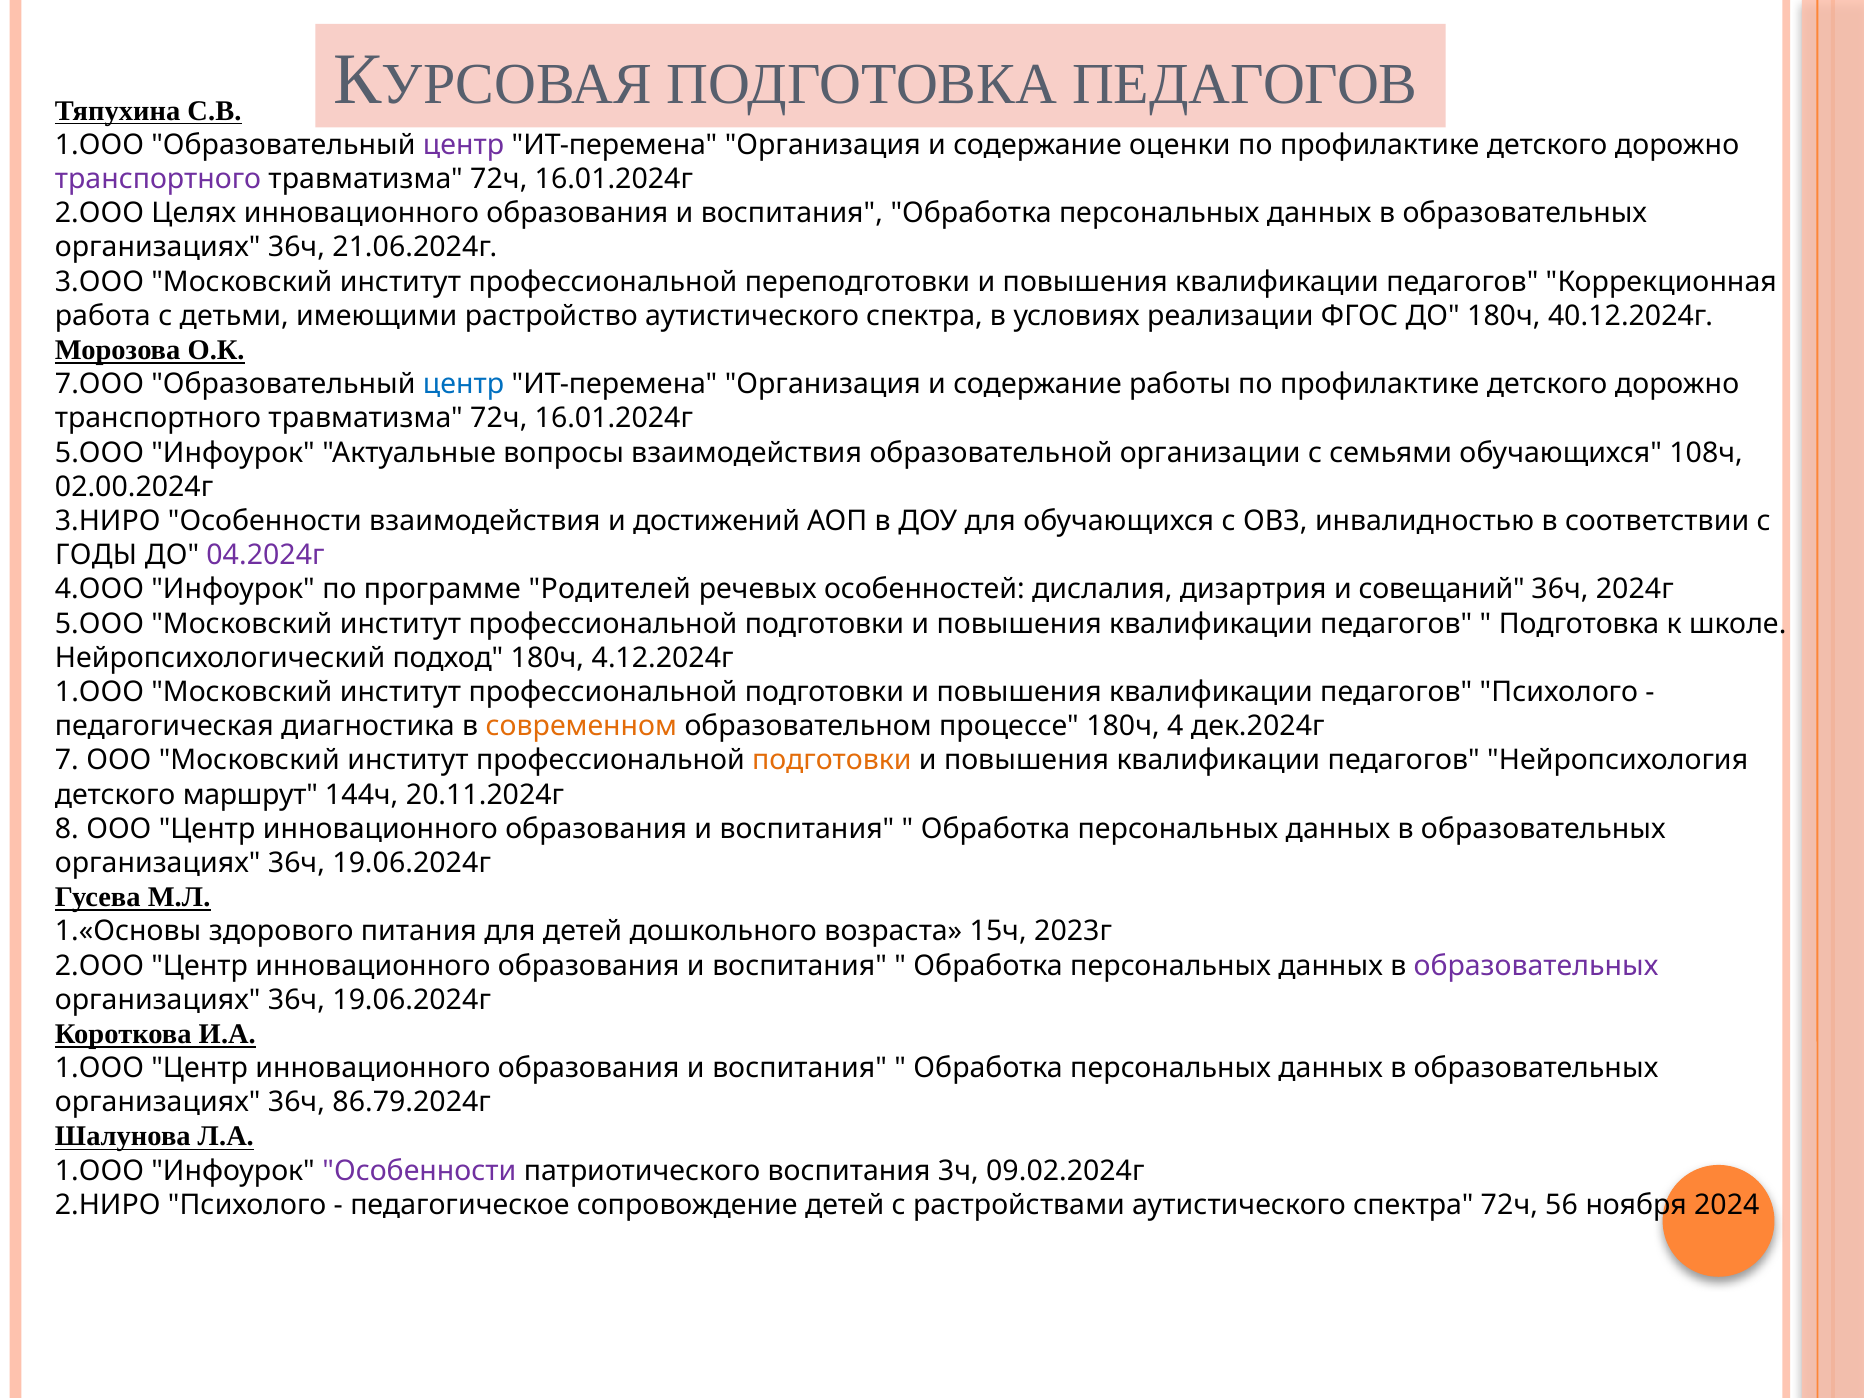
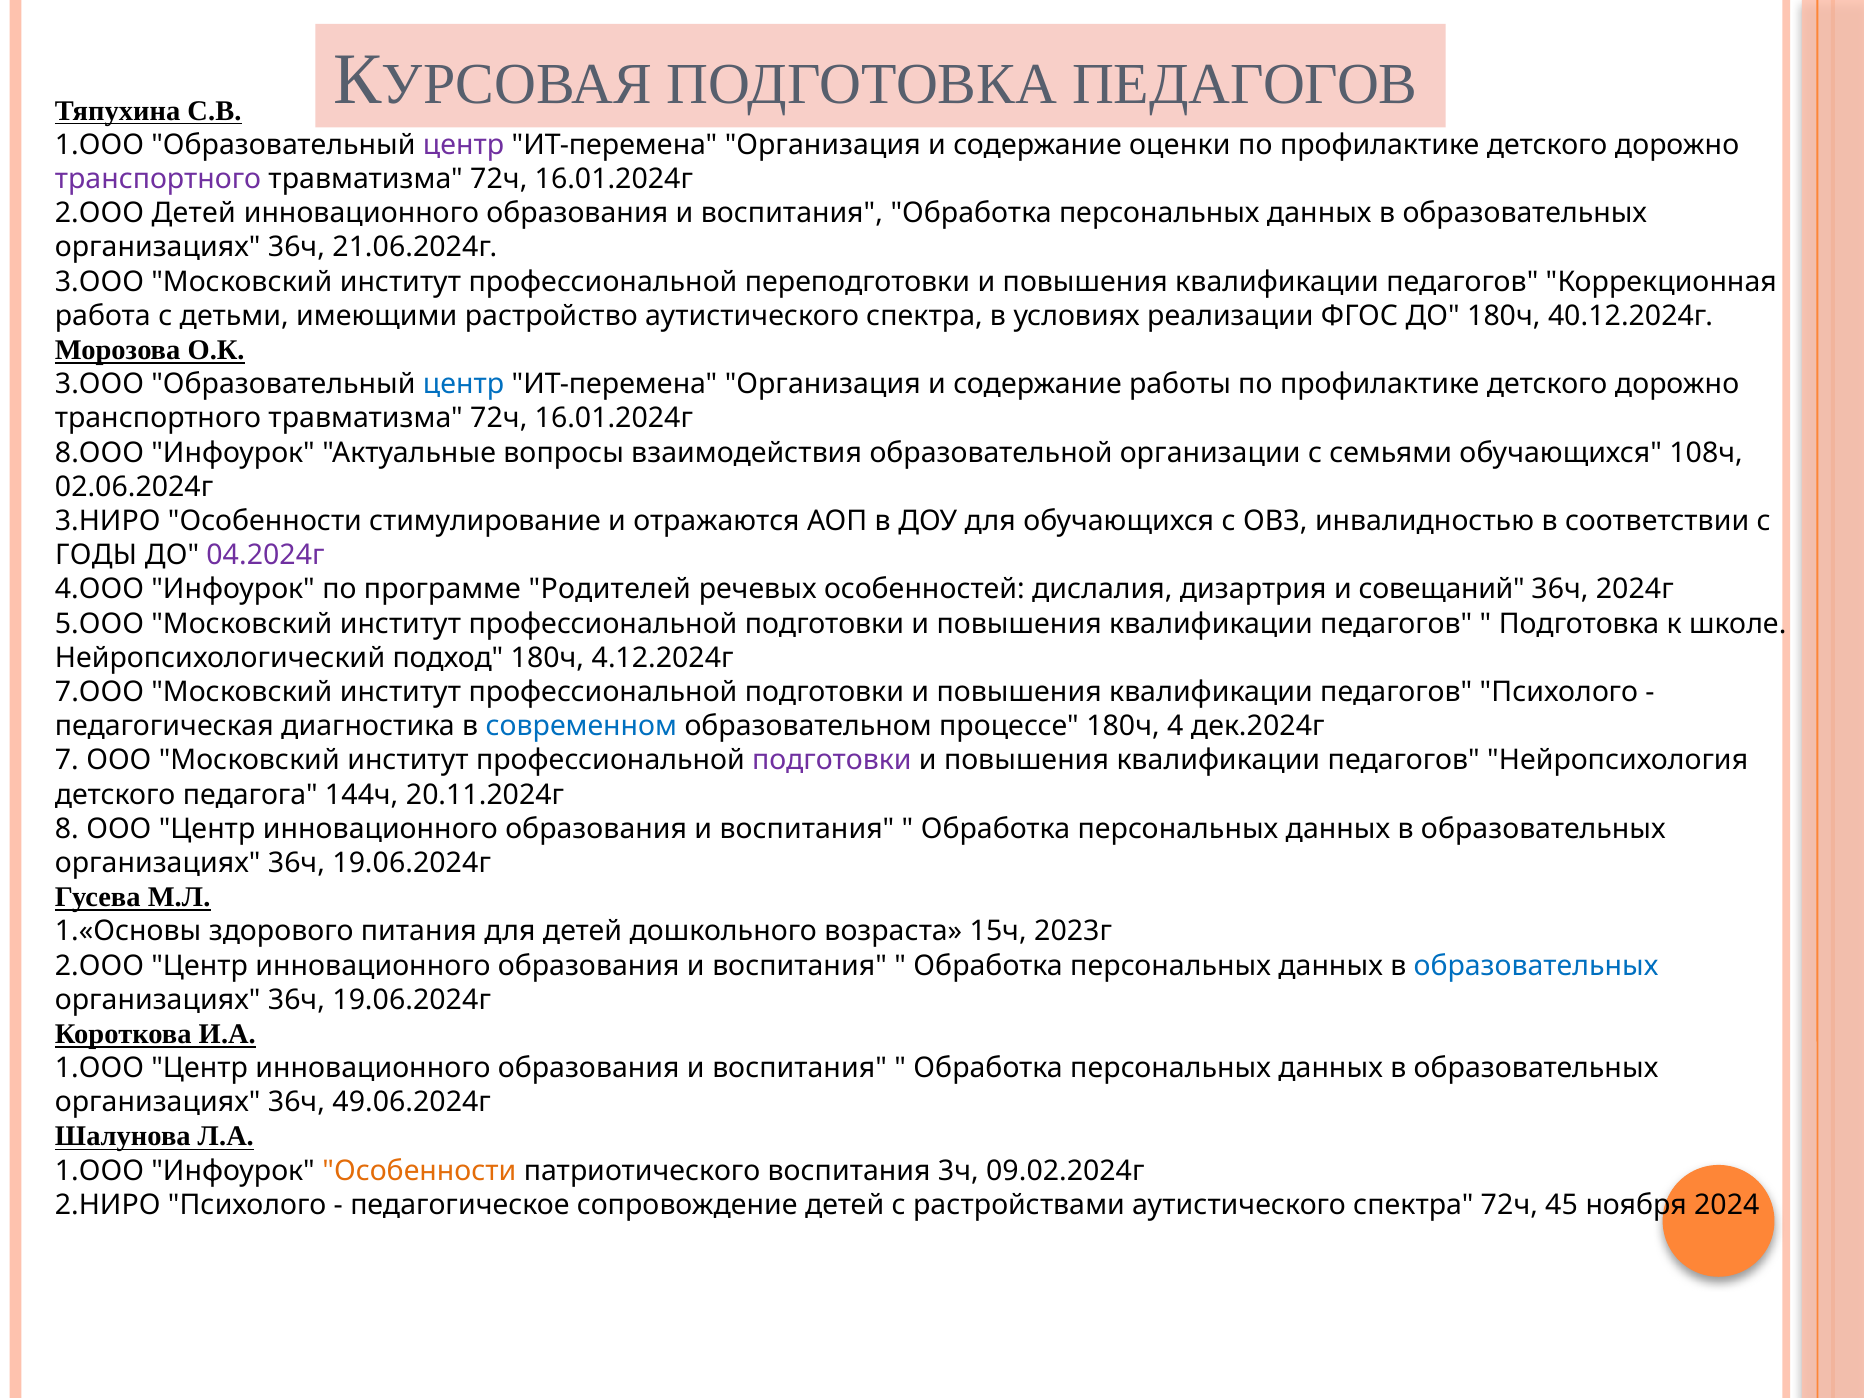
2.ООО Целях: Целях -> Детей
7.ООО at (99, 384): 7.ООО -> 3.ООО
5.ООО at (99, 453): 5.ООО -> 8.ООО
02.00.2024г: 02.00.2024г -> 02.06.2024г
Особенности взаимодействия: взаимодействия -> стимулирование
достижений: достижений -> отражаются
1.ООО at (99, 692): 1.ООО -> 7.ООО
современном colour: orange -> blue
подготовки at (832, 760) colour: orange -> purple
маршрут: маршрут -> педагога
образовательных at (1536, 966) colour: purple -> blue
86.79.2024г: 86.79.2024г -> 49.06.2024г
Особенности at (419, 1171) colour: purple -> orange
56: 56 -> 45
